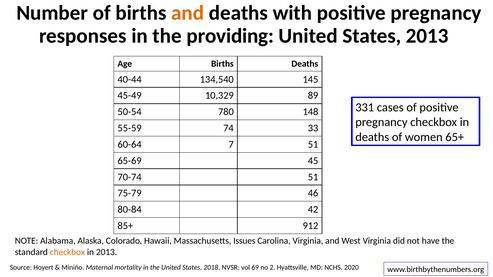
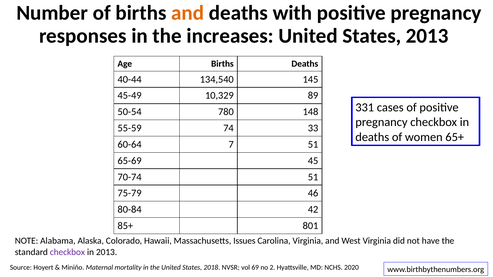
providing: providing -> increases
912: 912 -> 801
checkbox at (67, 252) colour: orange -> purple
